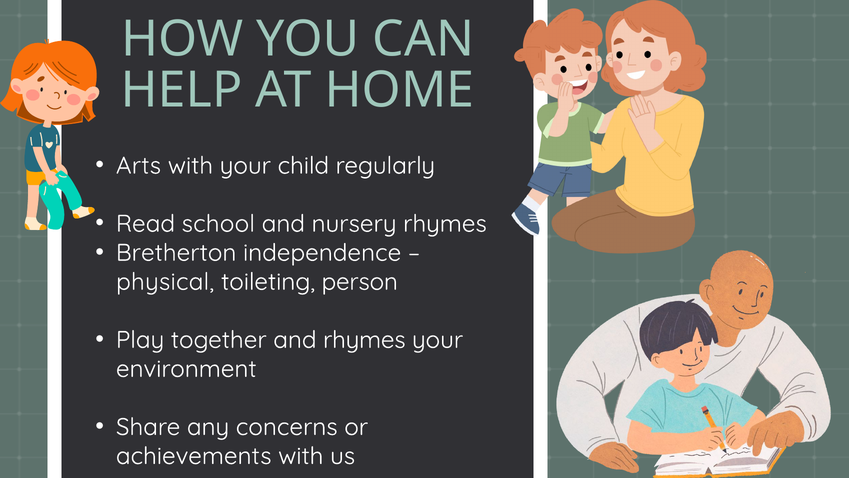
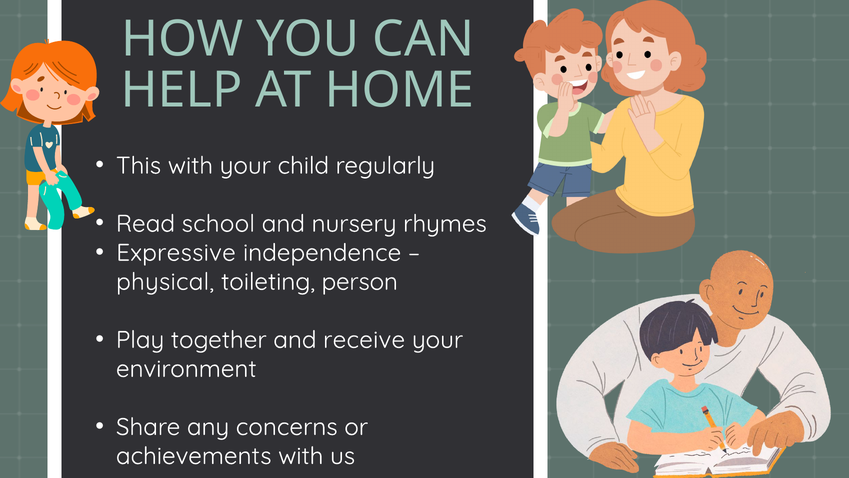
Arts: Arts -> This
Bretherton: Bretherton -> Expressive
and rhymes: rhymes -> receive
